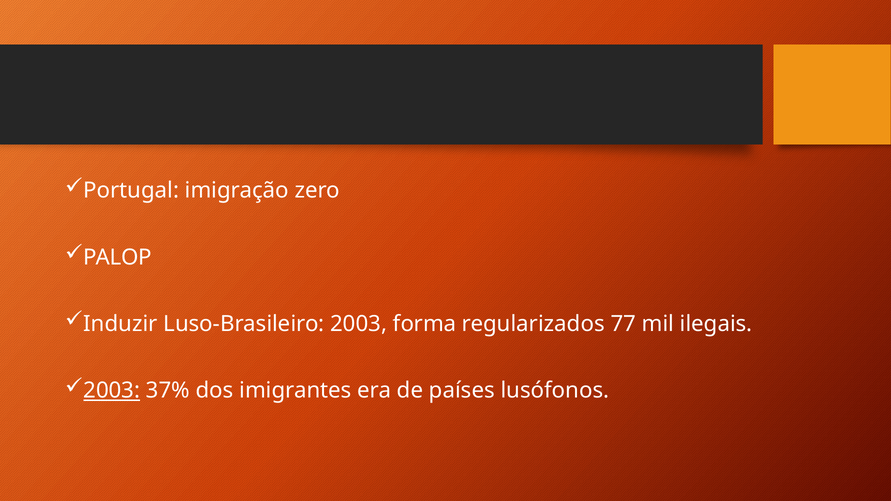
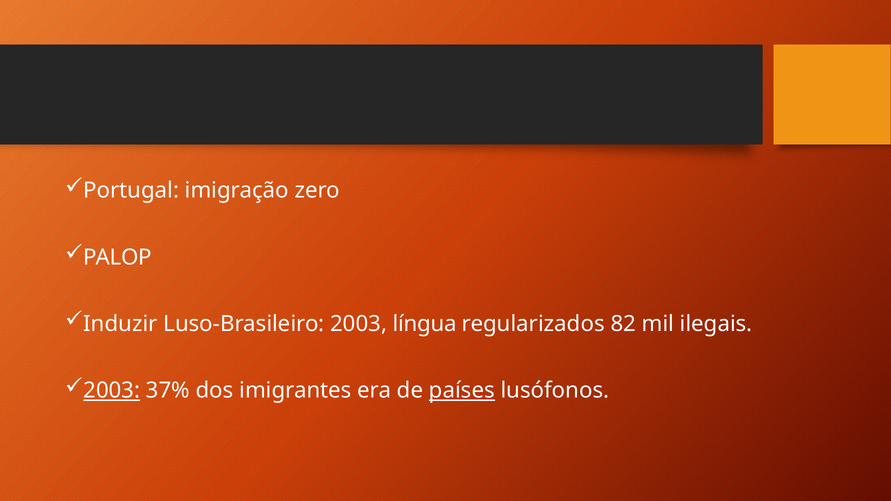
forma: forma -> língua
77: 77 -> 82
países underline: none -> present
